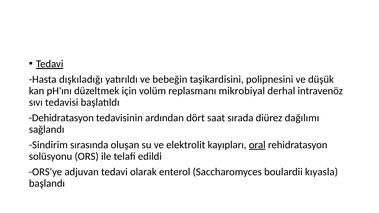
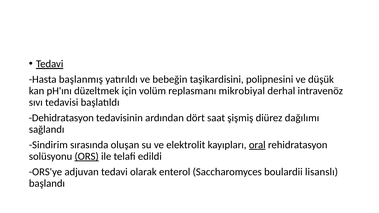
dışkıladığı: dışkıladığı -> başlanmış
sırada: sırada -> şişmiş
ORS underline: none -> present
kıyasla: kıyasla -> lisanslı
